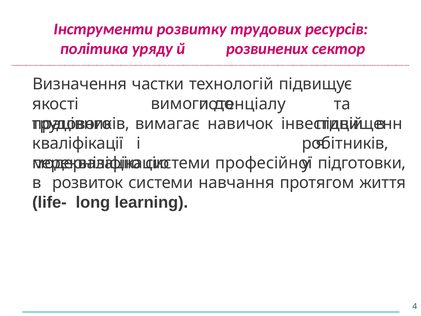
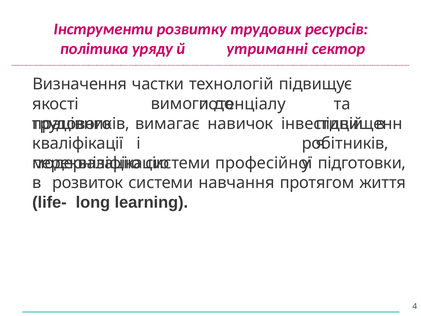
розвинених: розвинених -> утриманні
